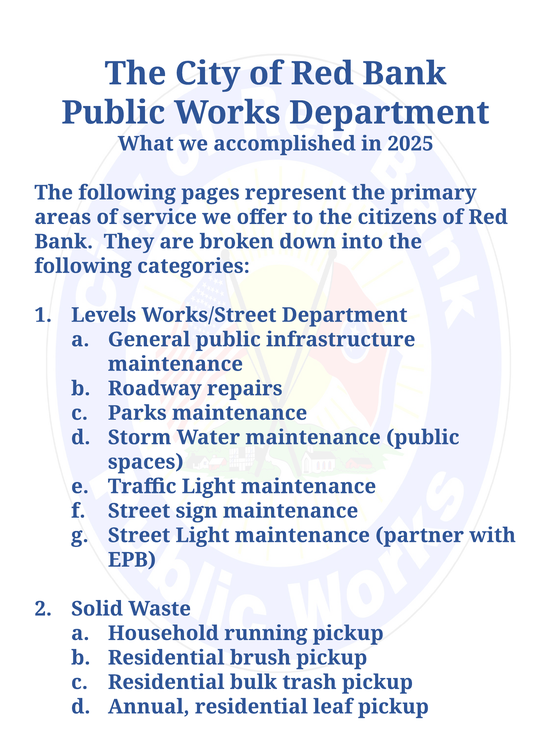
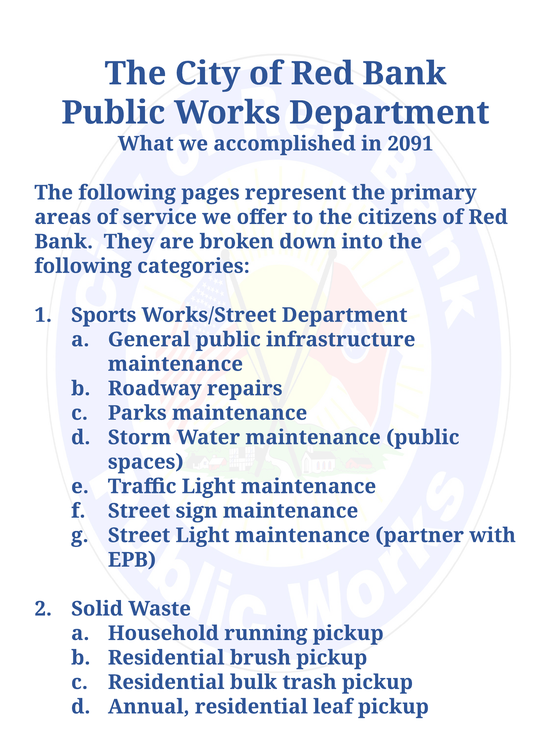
2025: 2025 -> 2091
Levels: Levels -> Sports
